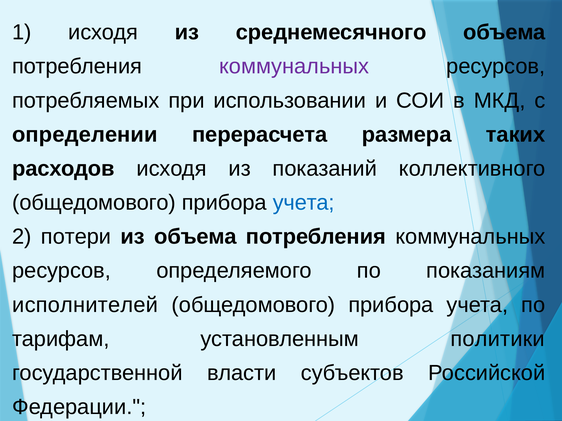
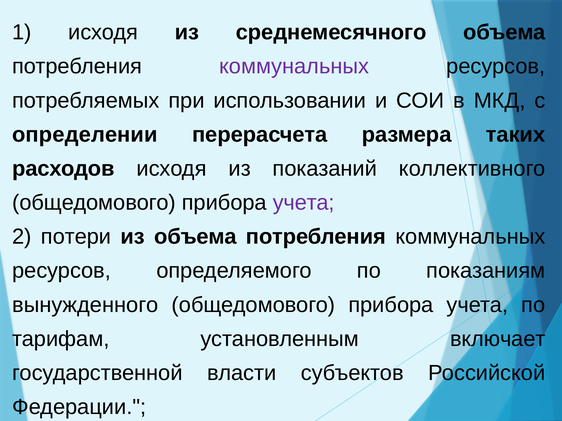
учета at (304, 203) colour: blue -> purple
исполнителей: исполнителей -> вынужденного
политики: политики -> включает
